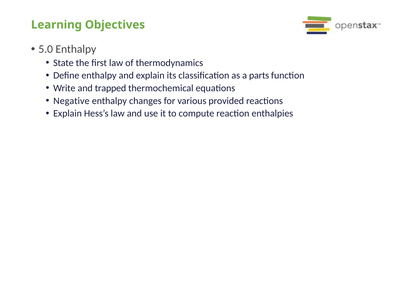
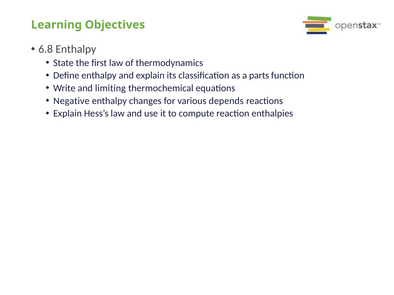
5.0: 5.0 -> 6.8
trapped: trapped -> limiting
provided: provided -> depends
